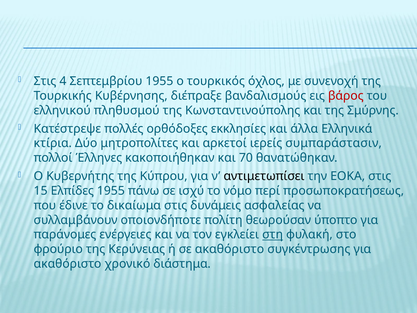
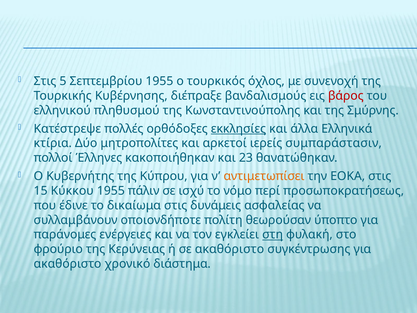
4: 4 -> 5
εκκλησίες underline: none -> present
70: 70 -> 23
αντιμετωπίσει colour: black -> orange
Ελπίδες: Ελπίδες -> Κύκκου
πάνω: πάνω -> πάλιν
